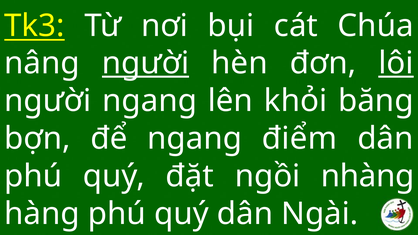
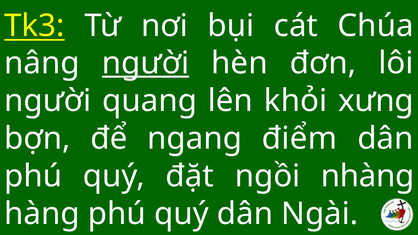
lôi underline: present -> none
người ngang: ngang -> quang
băng: băng -> xưng
